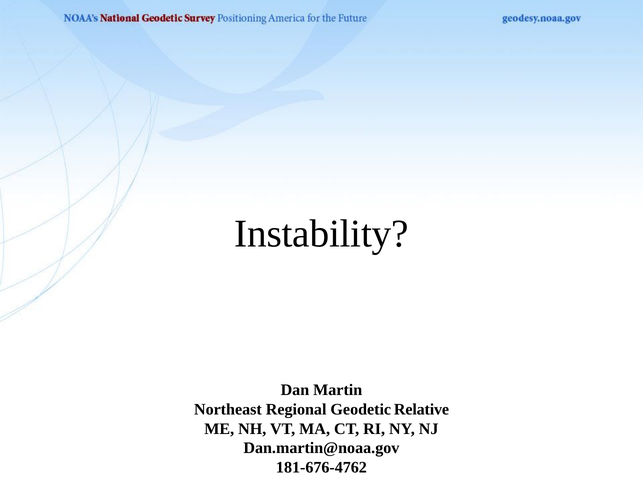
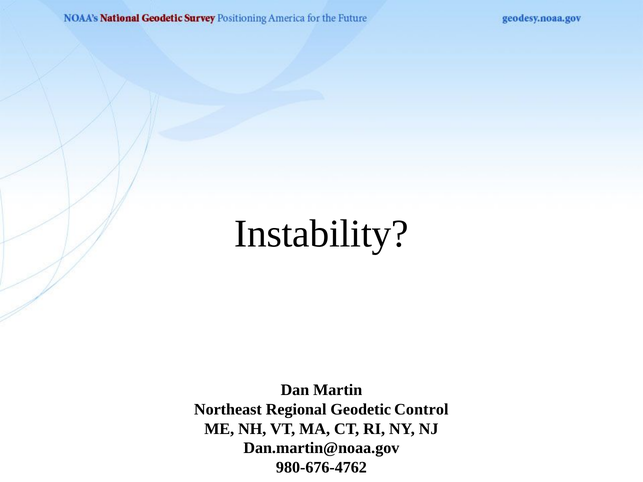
Relative: Relative -> Control
181-676-4762: 181-676-4762 -> 980-676-4762
